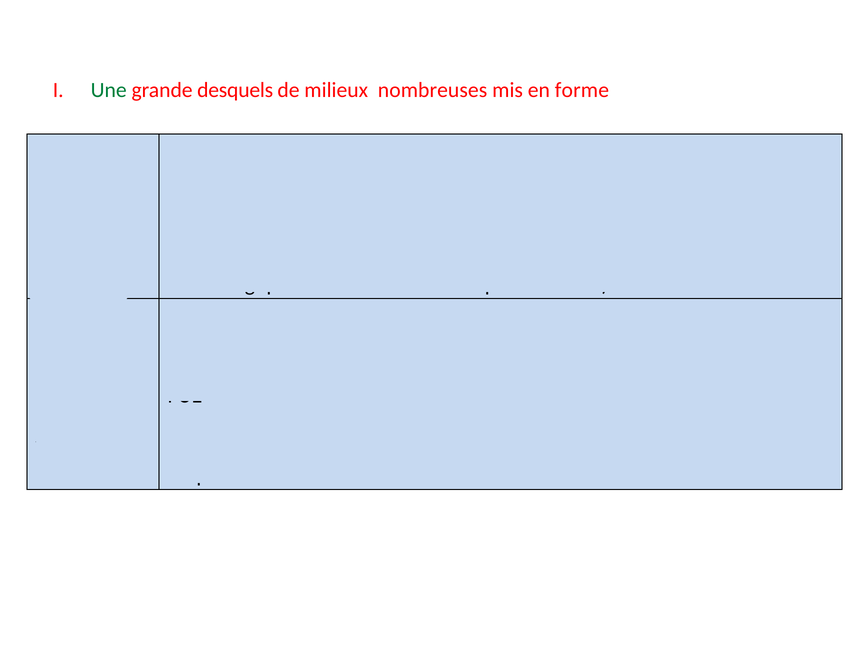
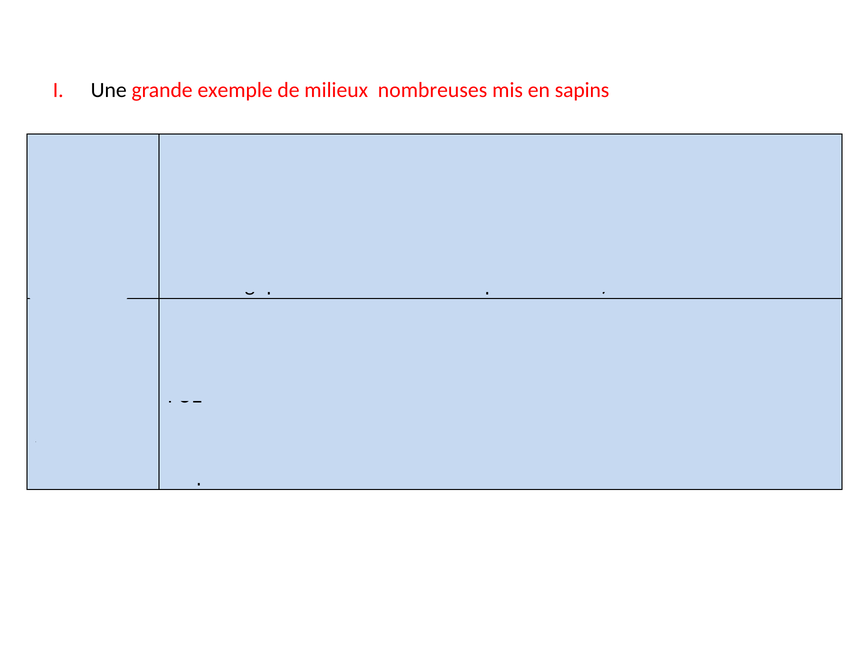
Une colour: green -> black
grande desquels: desquels -> exemple
forme: forme -> sapins
